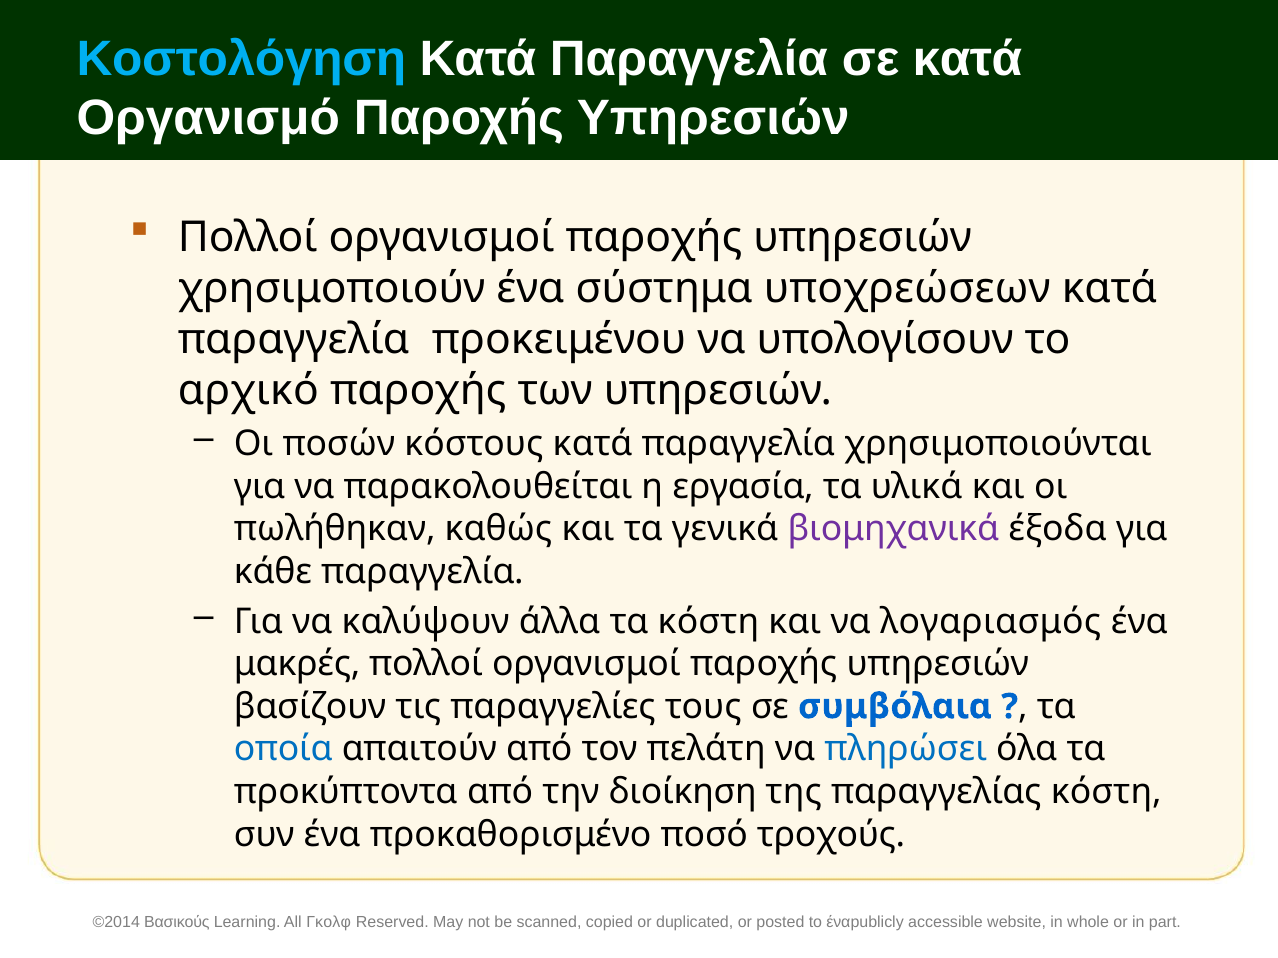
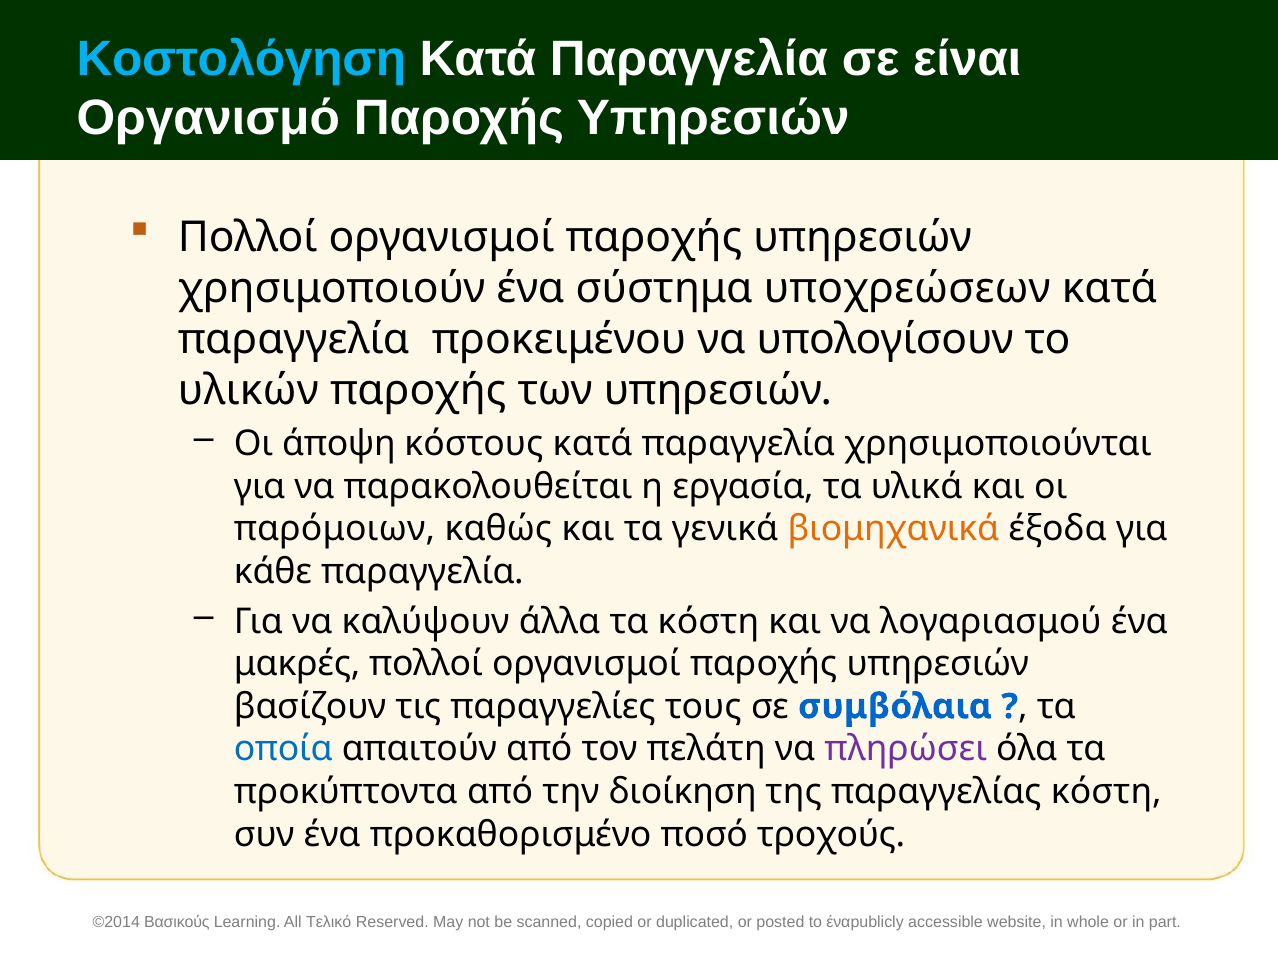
σε κατά: κατά -> είναι
αρχικό: αρχικό -> υλικών
ποσών: ποσών -> άποψη
πωλήθηκαν: πωλήθηκαν -> παρόμοιων
βιομηχανικά colour: purple -> orange
λογαριασμός: λογαριασμός -> λογαριασμού
πληρώσει colour: blue -> purple
Γκολφ: Γκολφ -> Τελικό
